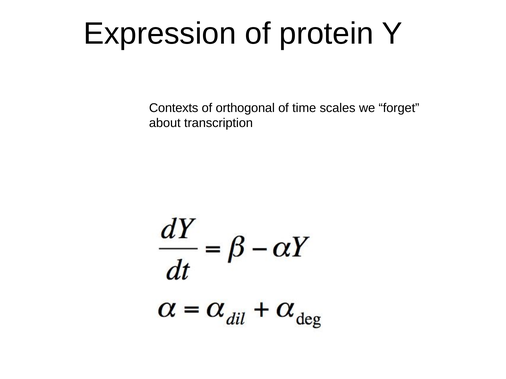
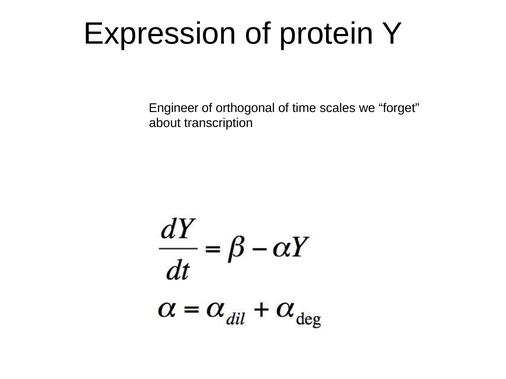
Contexts: Contexts -> Engineer
